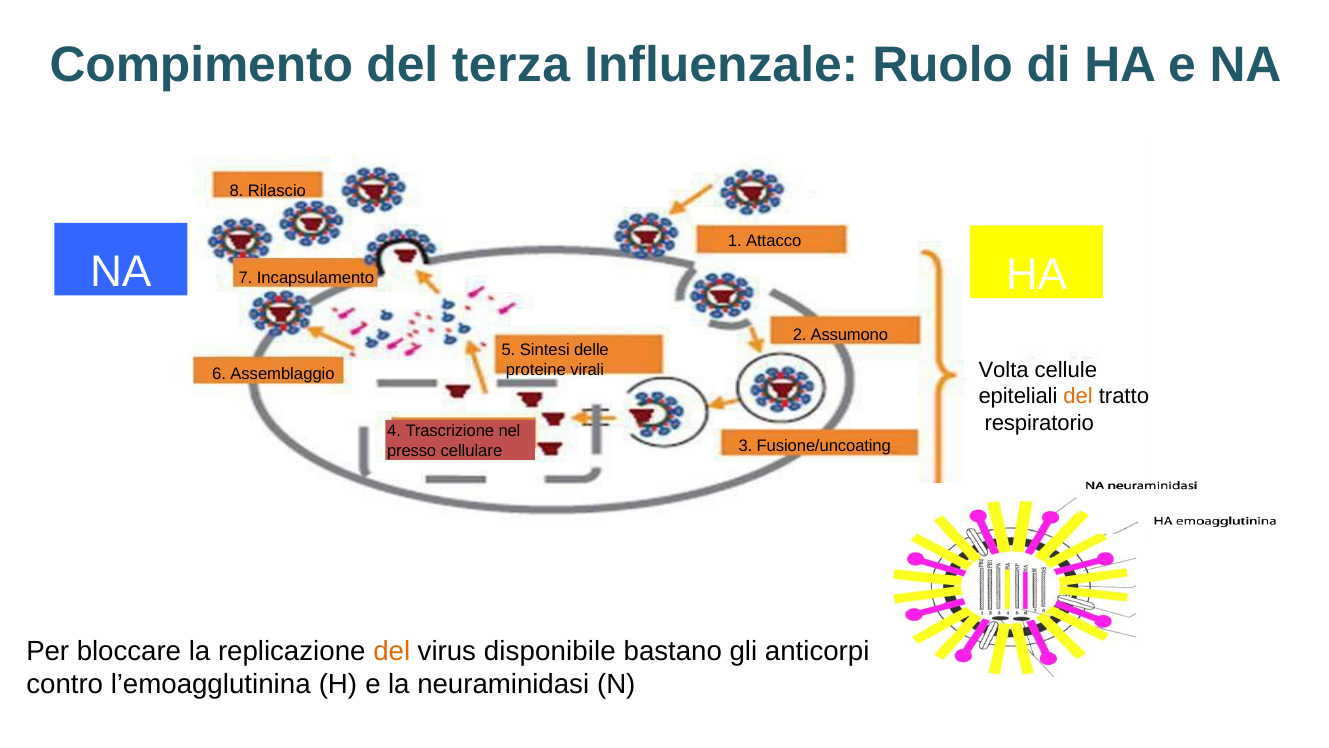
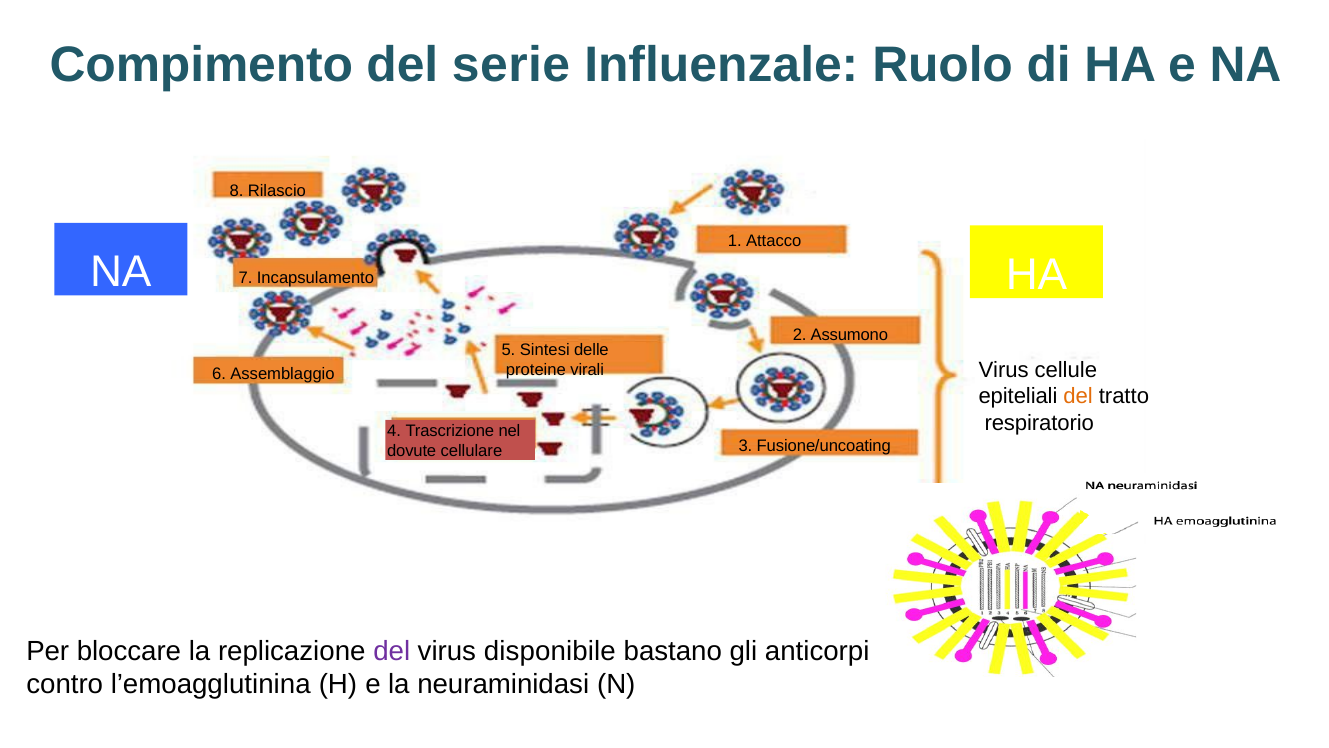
terza: terza -> serie
Volta at (1004, 370): Volta -> Virus
presso: presso -> dovute
del at (392, 651) colour: orange -> purple
